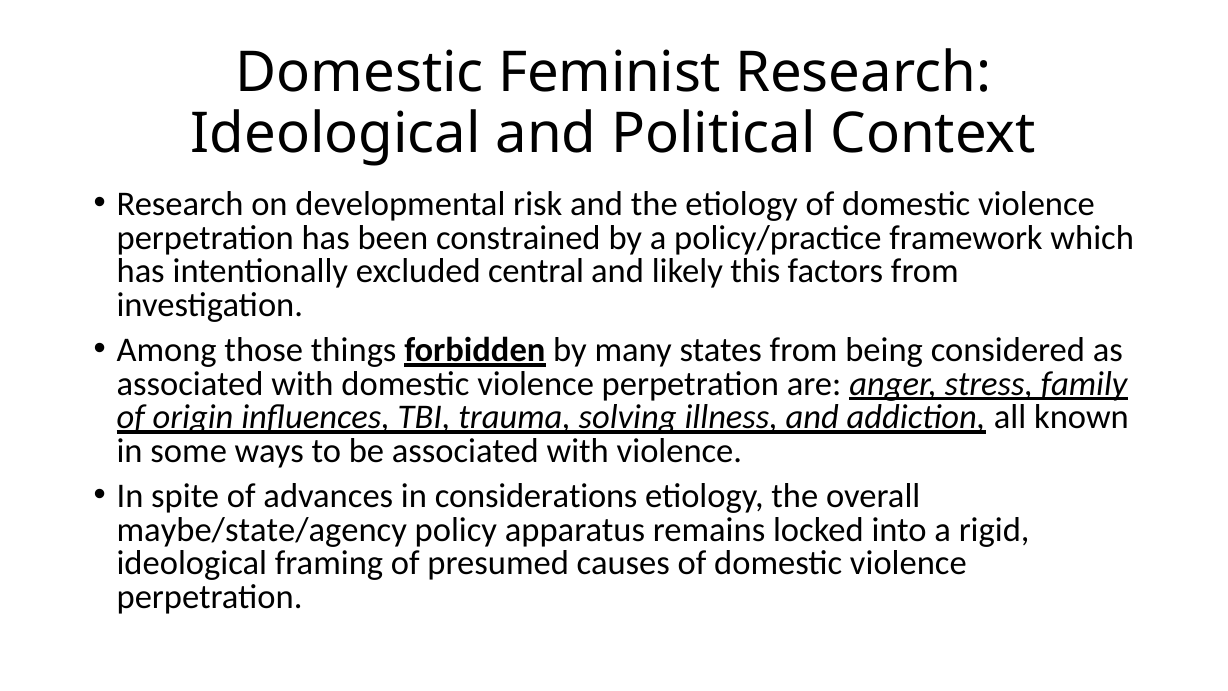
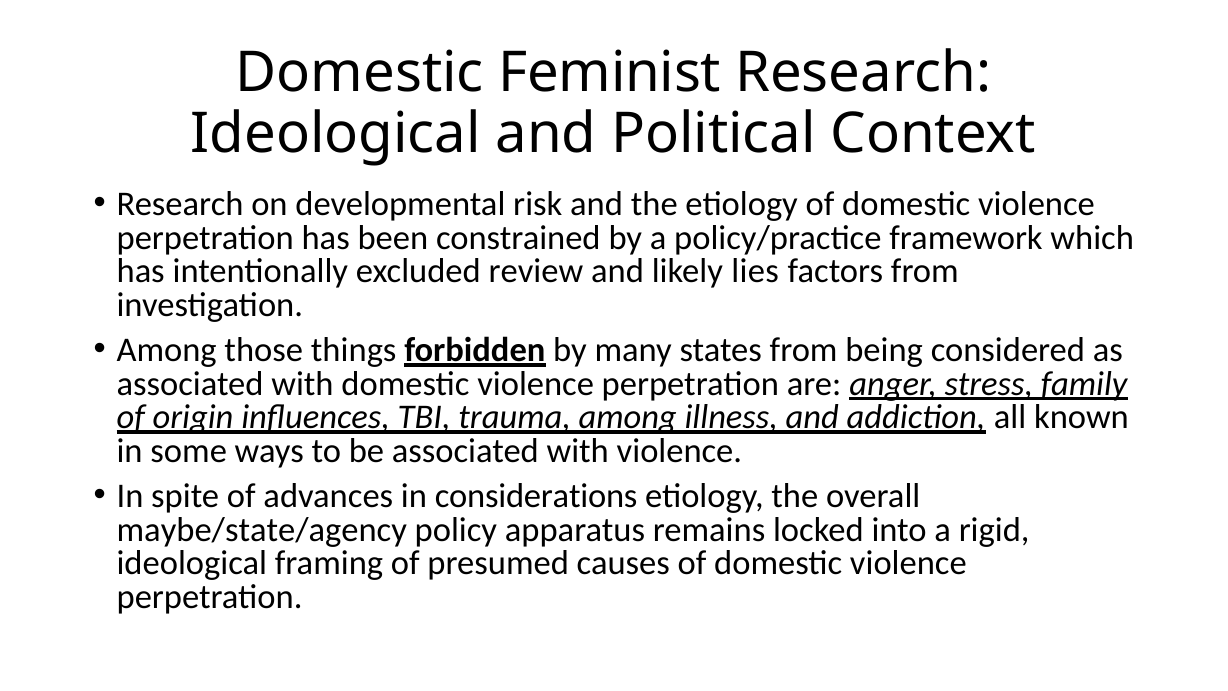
central: central -> review
this: this -> lies
trauma solving: solving -> among
